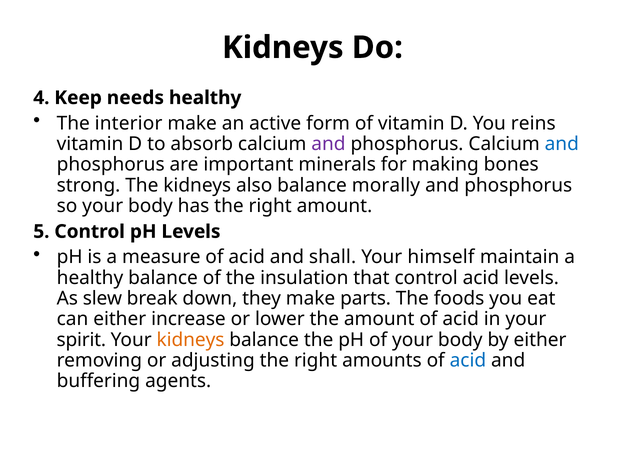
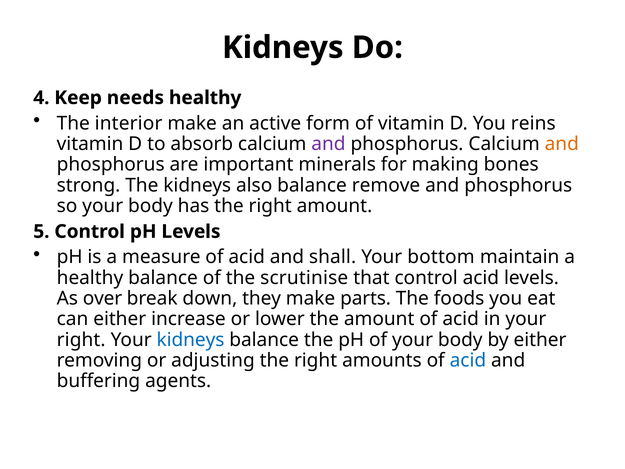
and at (562, 144) colour: blue -> orange
morally: morally -> remove
himself: himself -> bottom
insulation: insulation -> scrutinise
slew: slew -> over
spirit at (81, 340): spirit -> right
kidneys at (191, 340) colour: orange -> blue
